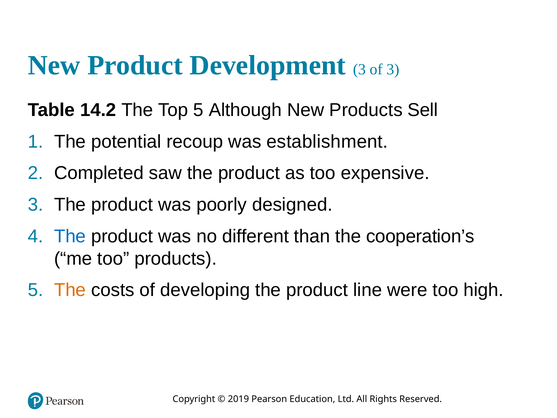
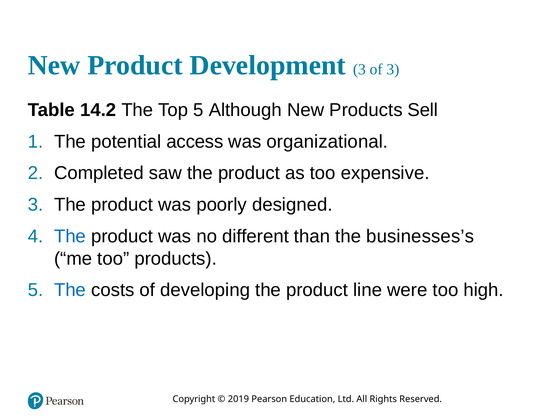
recoup: recoup -> access
establishment: establishment -> organizational
cooperation’s: cooperation’s -> businesses’s
The at (70, 290) colour: orange -> blue
